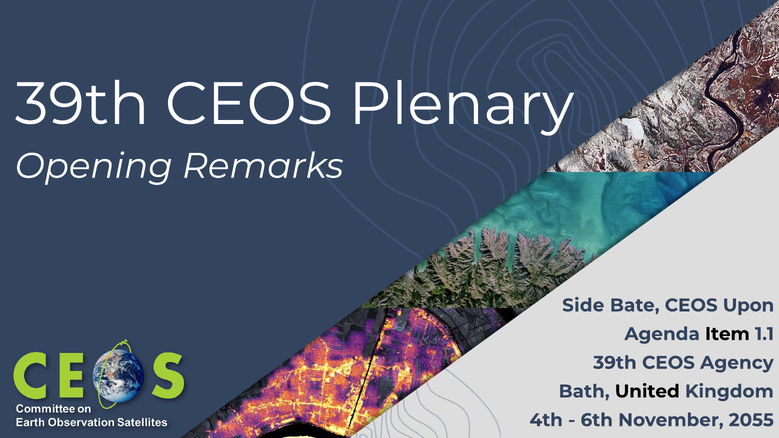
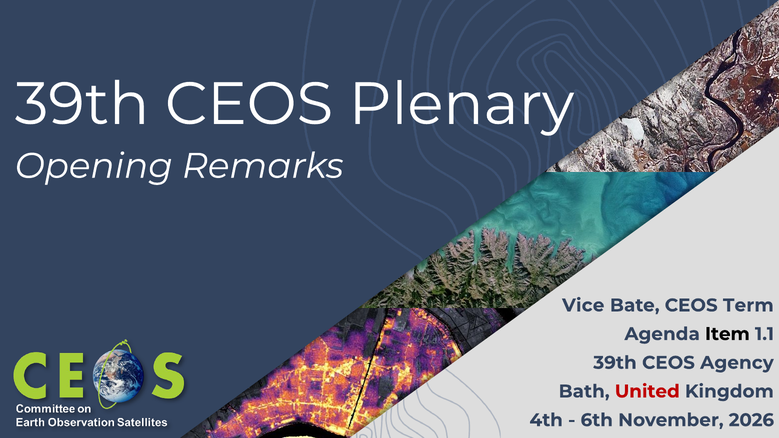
Side: Side -> Vice
Upon: Upon -> Term
United colour: black -> red
2055: 2055 -> 2026
